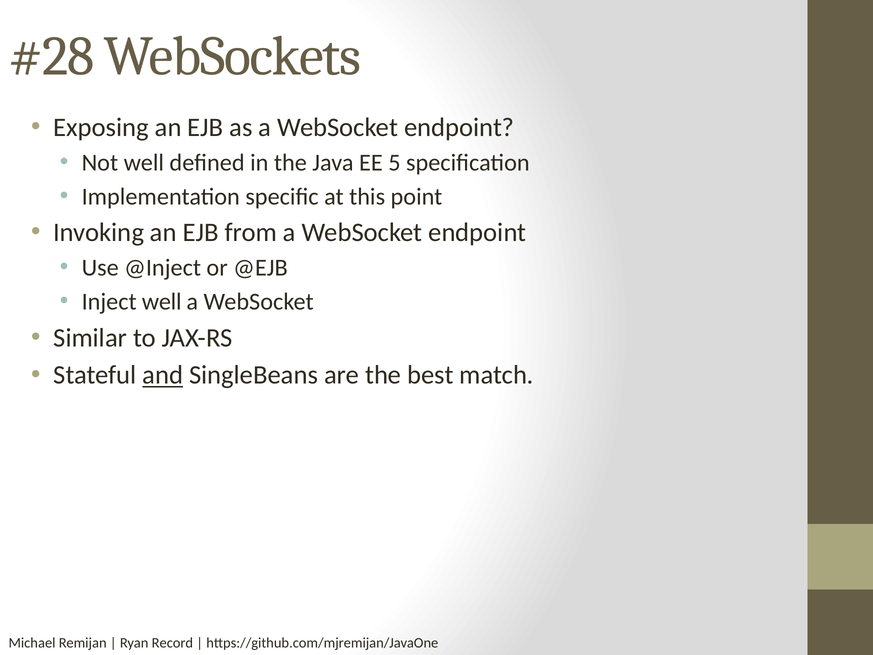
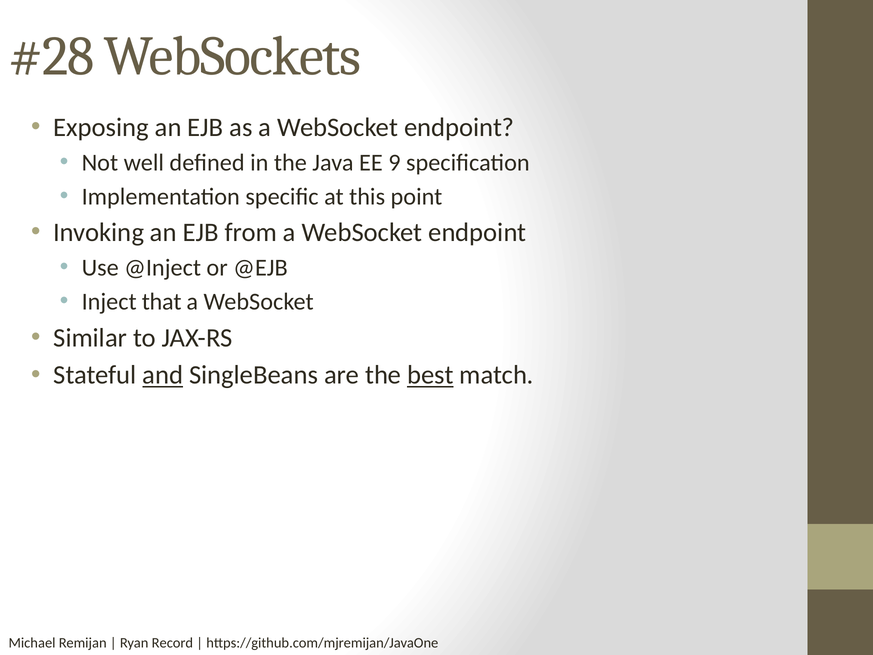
5: 5 -> 9
Inject well: well -> that
best underline: none -> present
